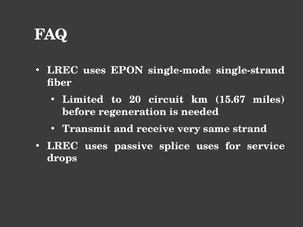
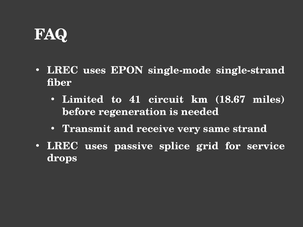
20: 20 -> 41
15.67: 15.67 -> 18.67
splice uses: uses -> grid
